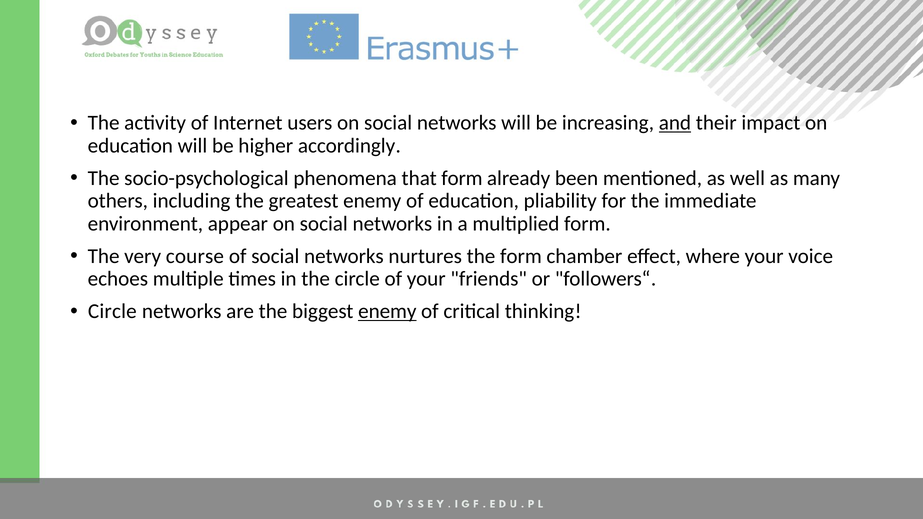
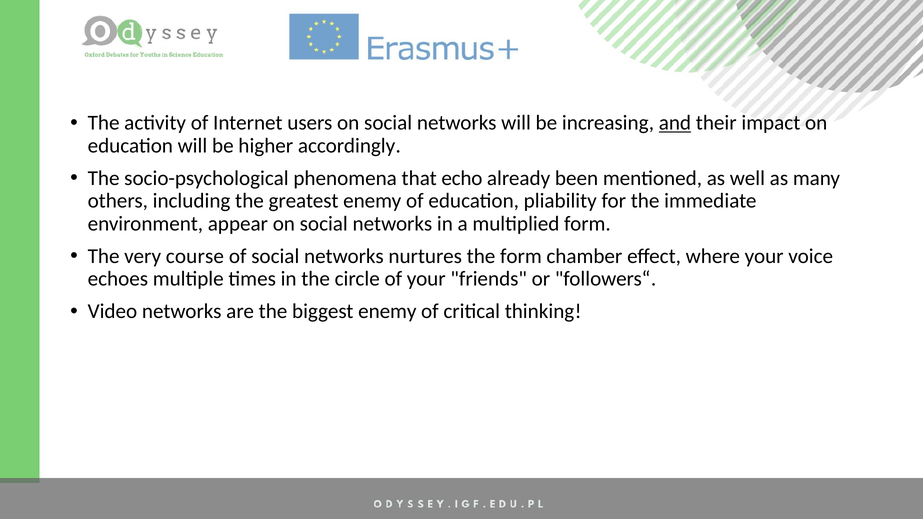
that form: form -> echo
Circle at (112, 311): Circle -> Video
enemy at (387, 311) underline: present -> none
